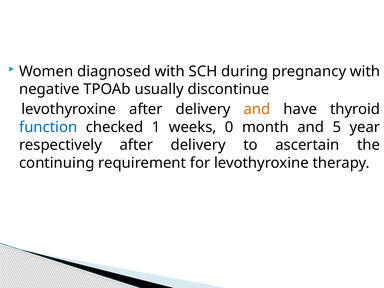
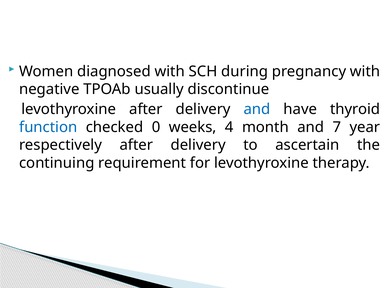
and at (257, 109) colour: orange -> blue
1: 1 -> 0
0: 0 -> 4
5: 5 -> 7
